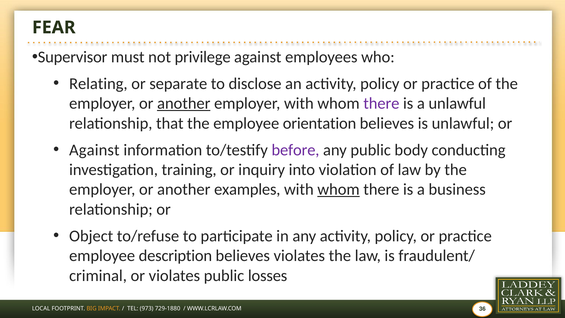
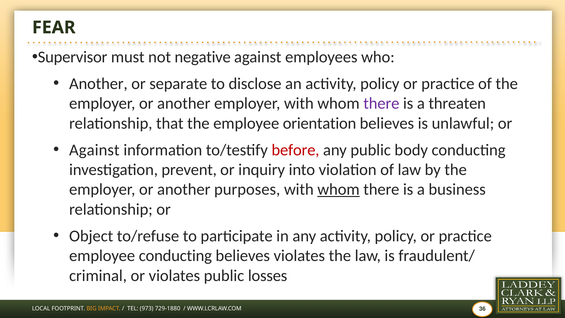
privilege: privilege -> negative
Relating at (98, 84): Relating -> Another
another at (184, 103) underline: present -> none
a unlawful: unlawful -> threaten
before colour: purple -> red
training: training -> prevent
examples: examples -> purposes
employee description: description -> conducting
